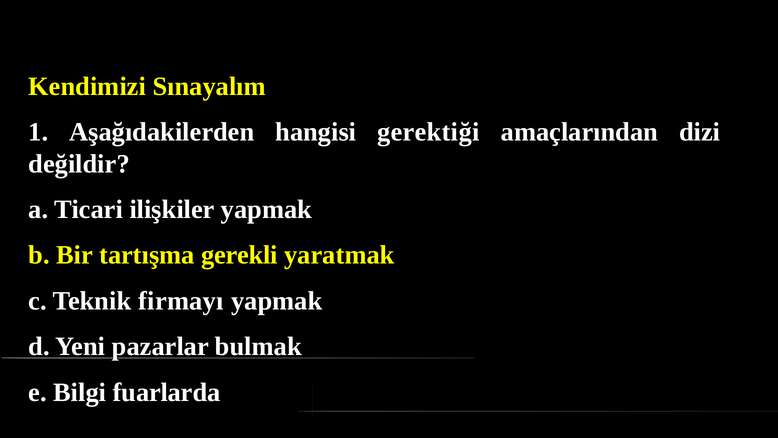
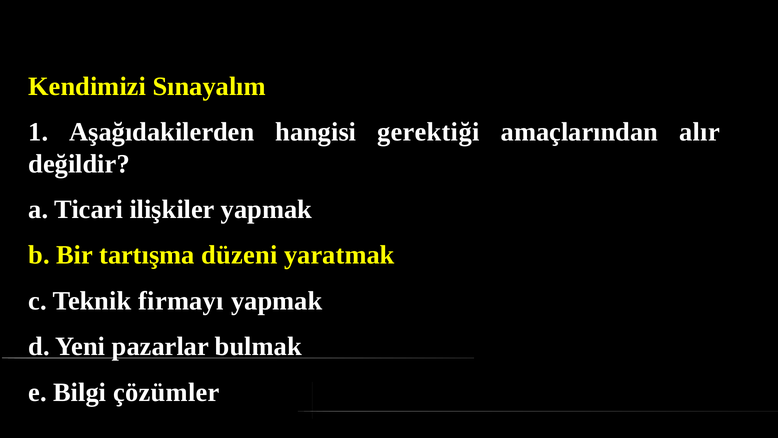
dizi: dizi -> alır
gerekli: gerekli -> düzeni
fuarlarda: fuarlarda -> çözümler
